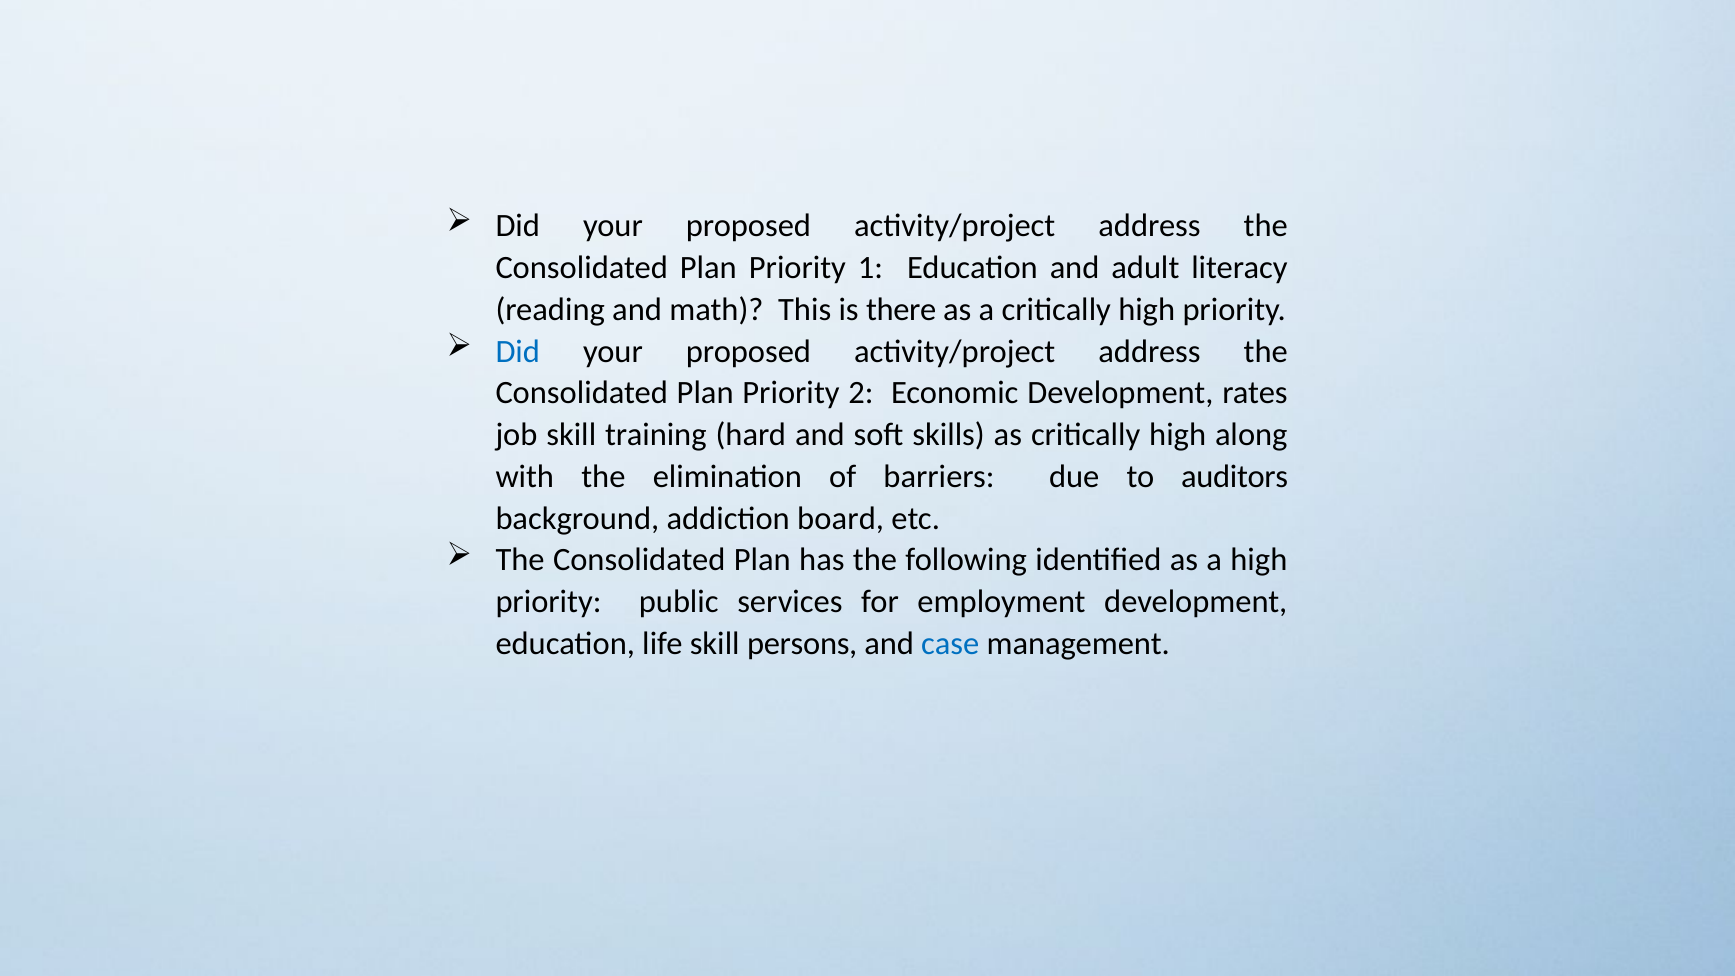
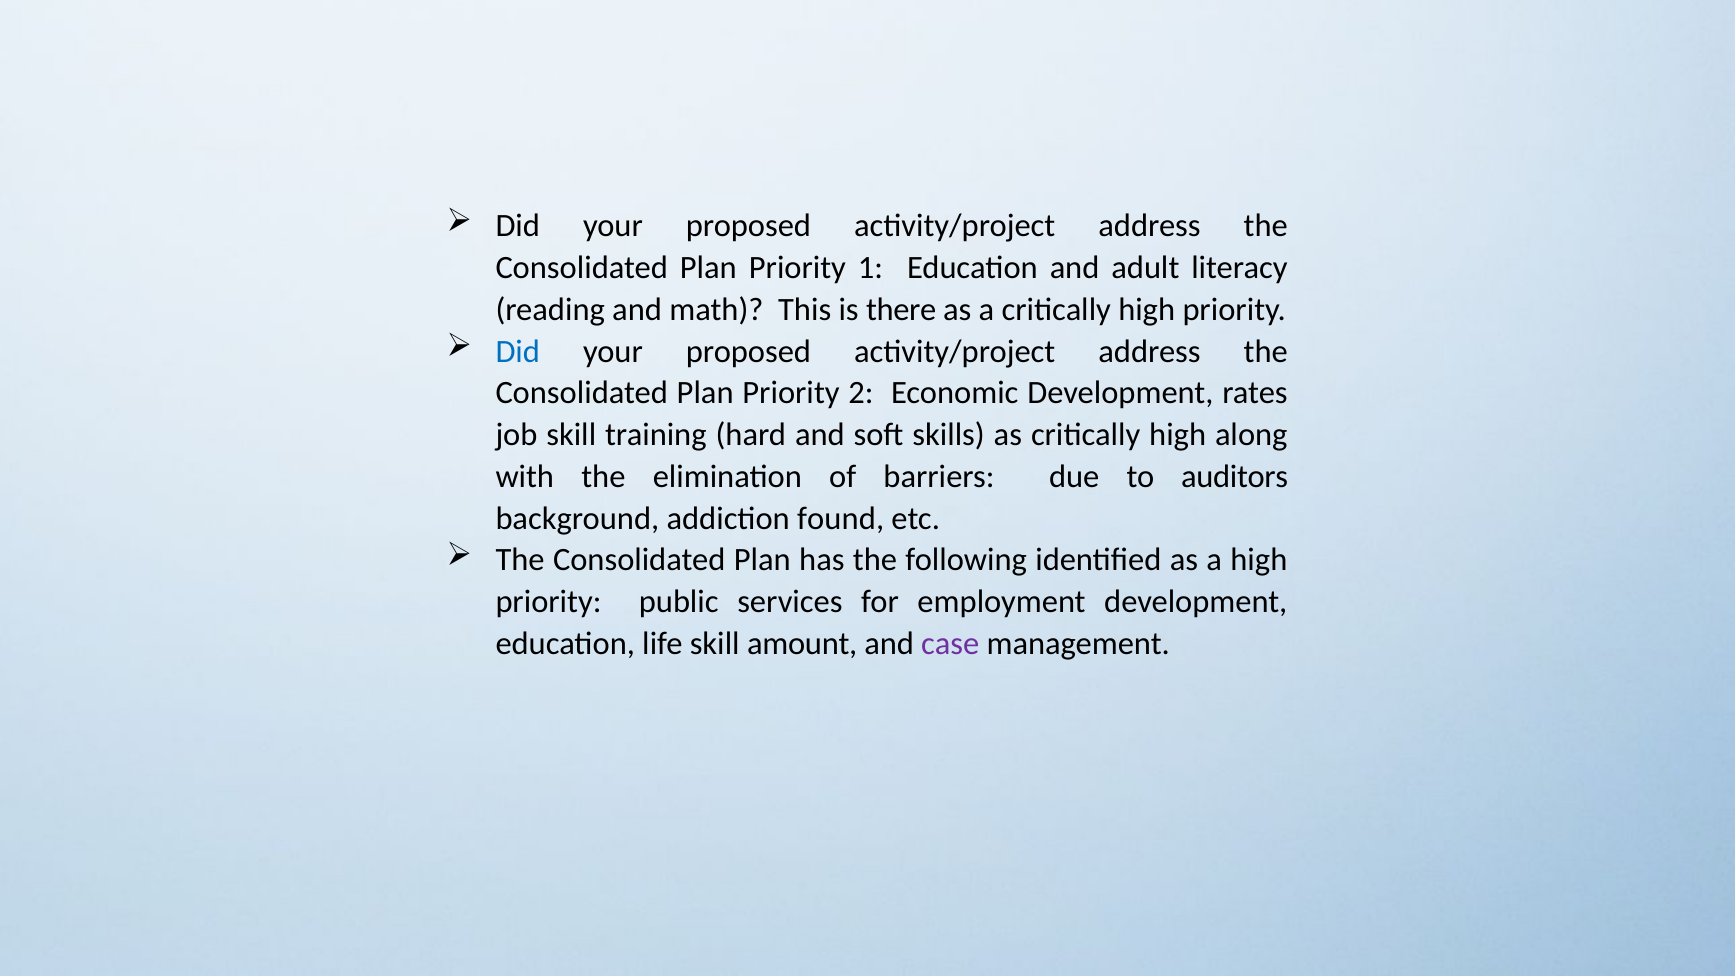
board: board -> found
persons: persons -> amount
case colour: blue -> purple
